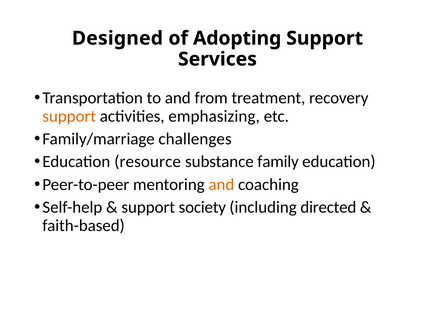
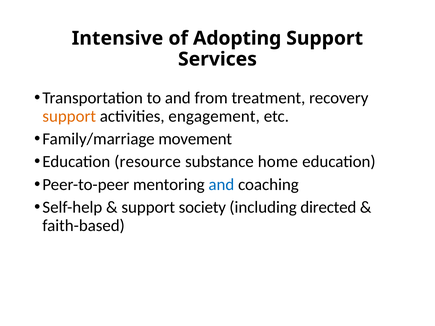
Designed: Designed -> Intensive
emphasizing: emphasizing -> engagement
challenges: challenges -> movement
family: family -> home
and at (221, 185) colour: orange -> blue
